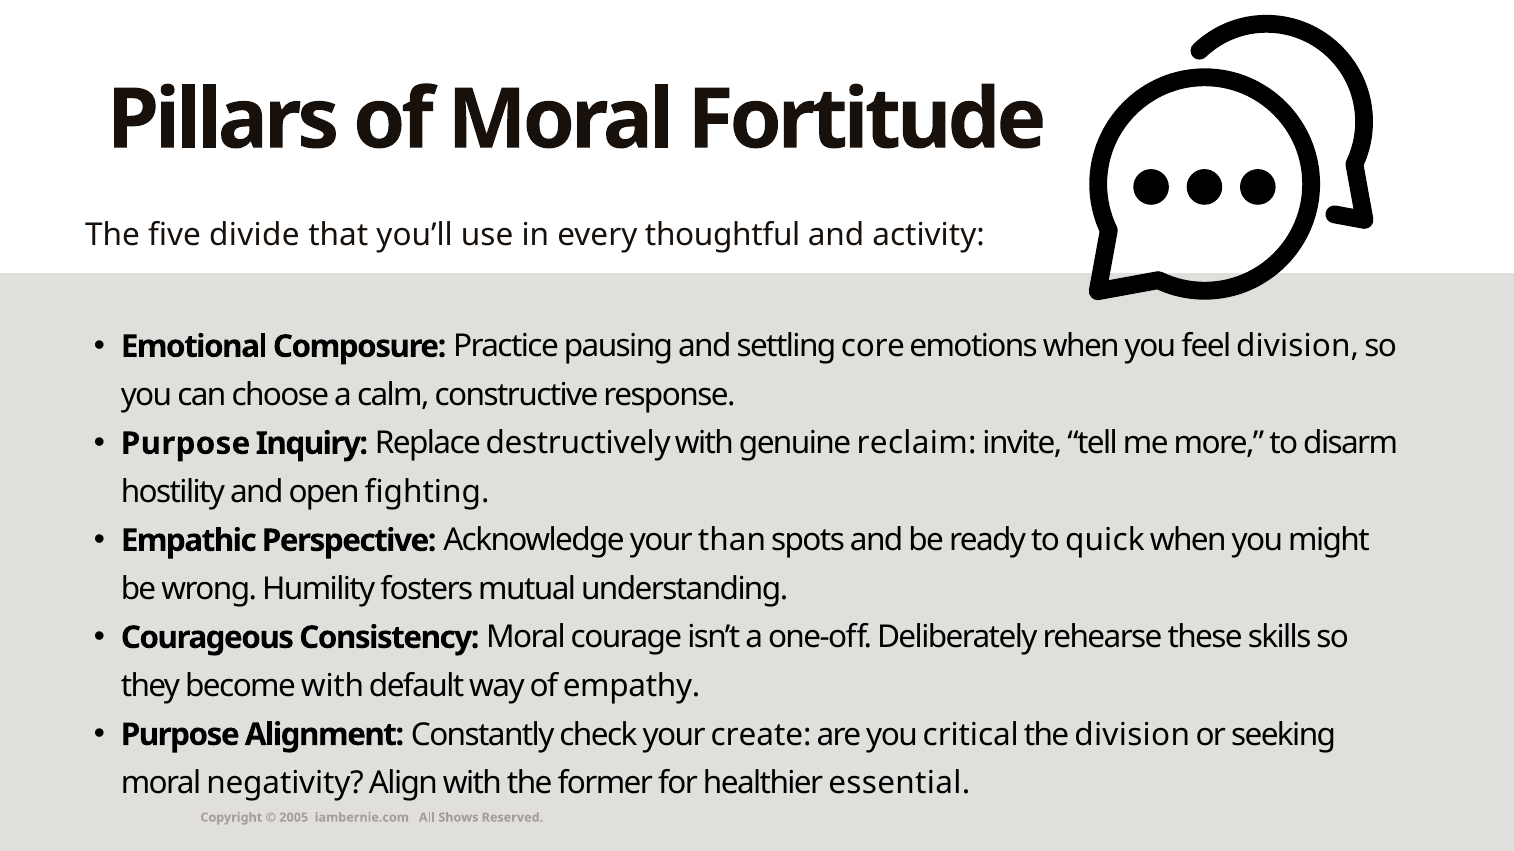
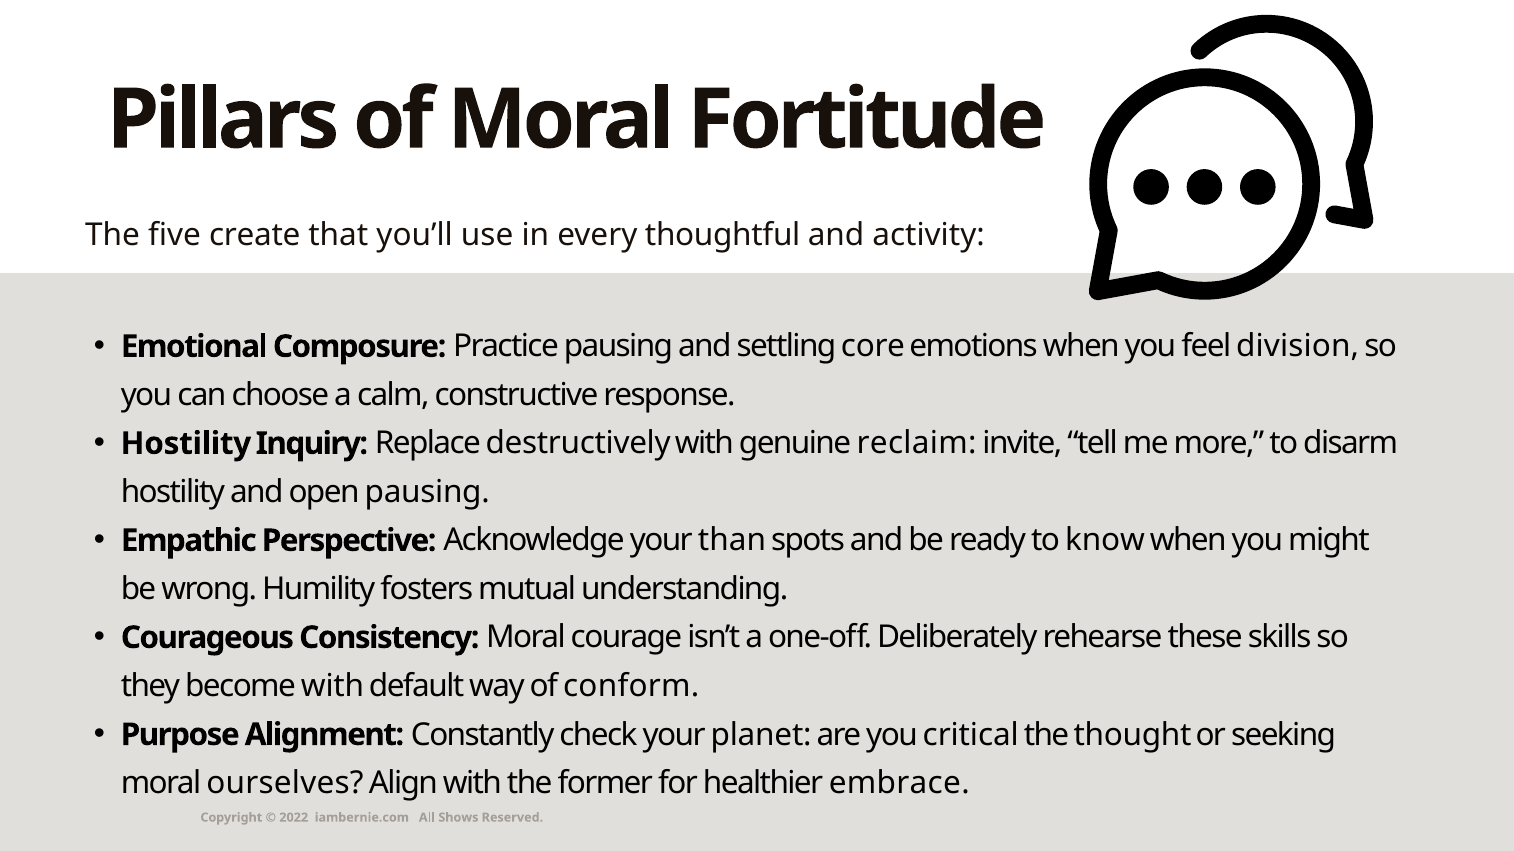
divide: divide -> create
Purpose at (186, 444): Purpose -> Hostility
open fighting: fighting -> pausing
quick: quick -> know
empathy: empathy -> conform
create: create -> planet
the division: division -> thought
negativity: negativity -> ourselves
essential: essential -> embrace
2005: 2005 -> 2022
